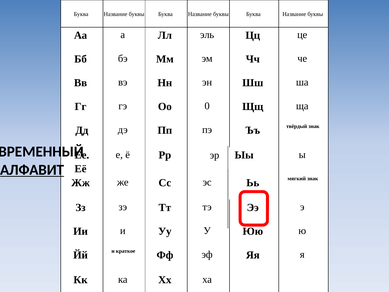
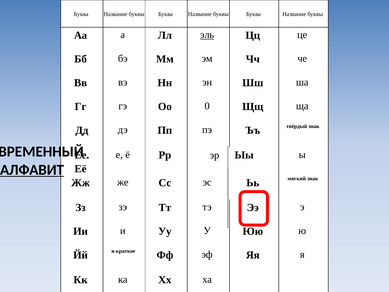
эль underline: none -> present
